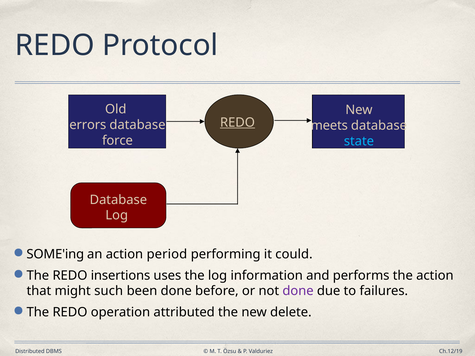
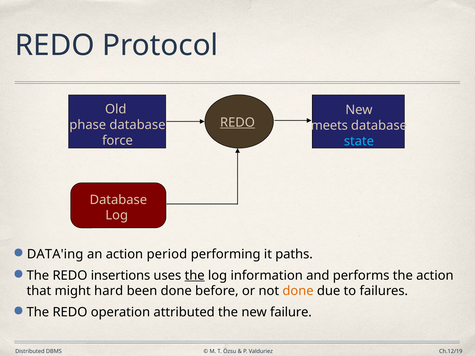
errors: errors -> phase
SOME'ing: SOME'ing -> DATA'ing
could: could -> paths
the at (195, 276) underline: none -> present
such: such -> hard
done at (298, 291) colour: purple -> orange
delete: delete -> failure
